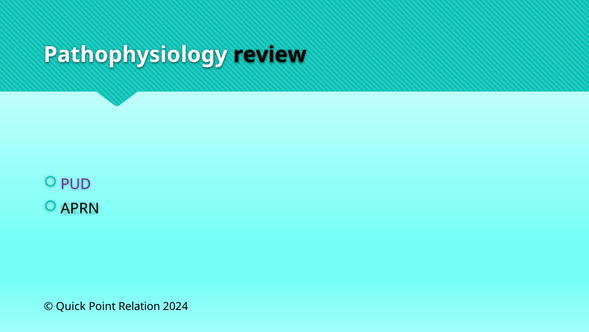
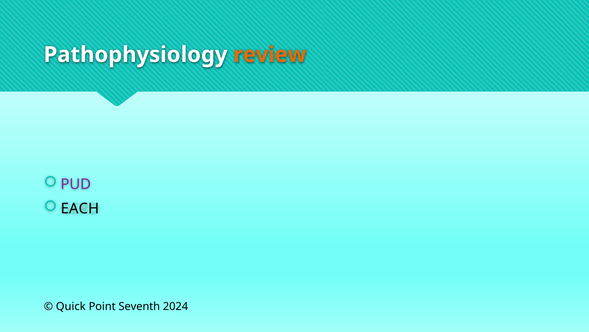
review colour: black -> orange
APRN: APRN -> EACH
Relation: Relation -> Seventh
